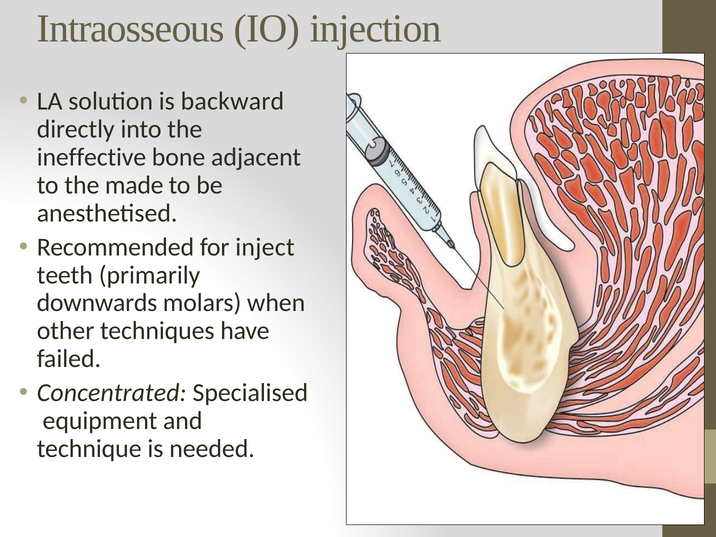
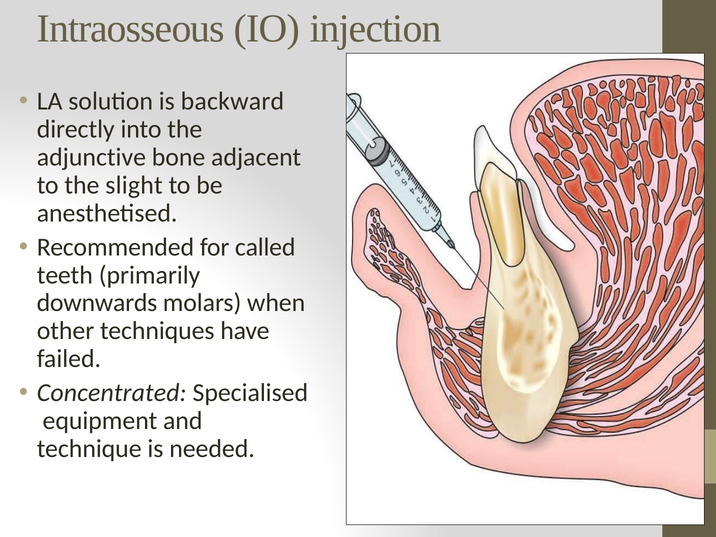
ineffective: ineffective -> adjunctive
made: made -> slight
inject: inject -> called
